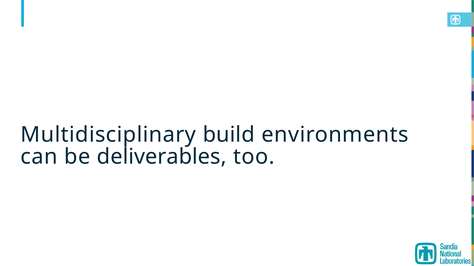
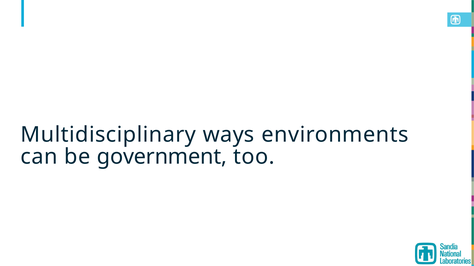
build: build -> ways
deliverables: deliverables -> government
